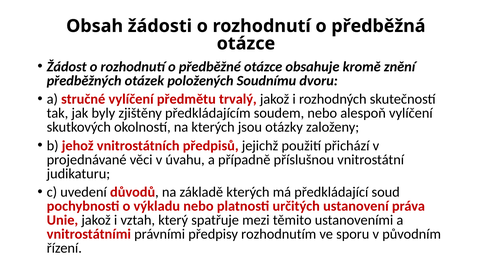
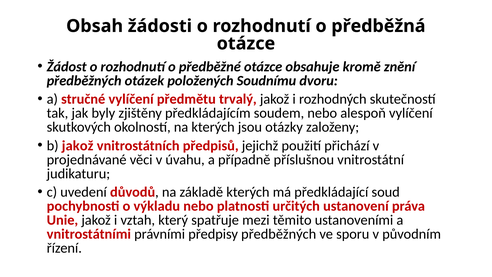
b jehož: jehož -> jakož
předpisy rozhodnutím: rozhodnutím -> předběžných
